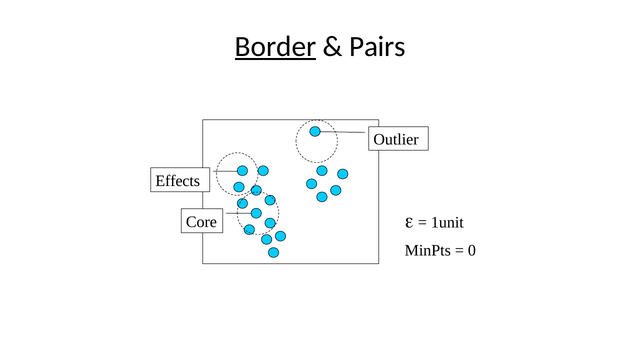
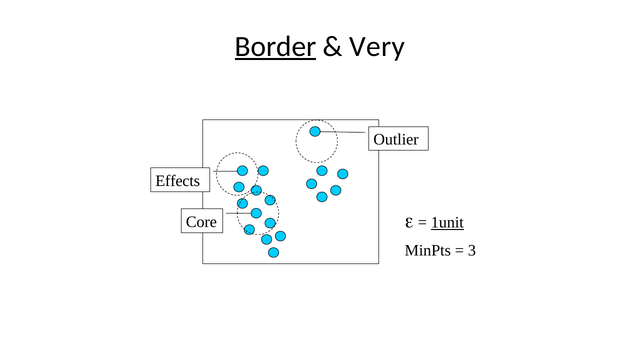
Pairs: Pairs -> Very
1unit underline: none -> present
0: 0 -> 3
